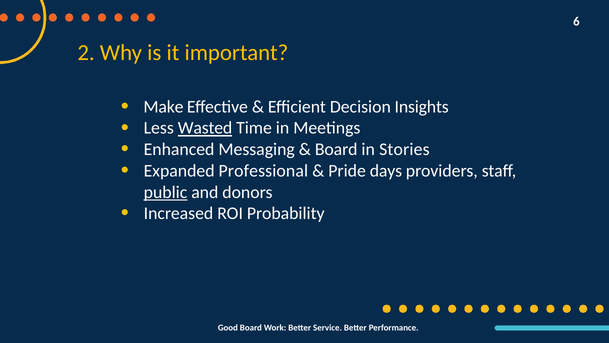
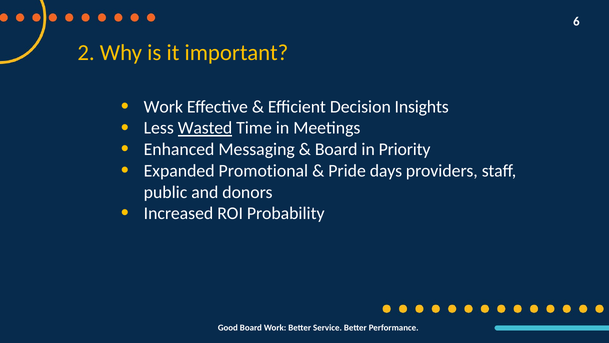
Make at (163, 107): Make -> Work
Stories: Stories -> Priority
Professional: Professional -> Promotional
public underline: present -> none
